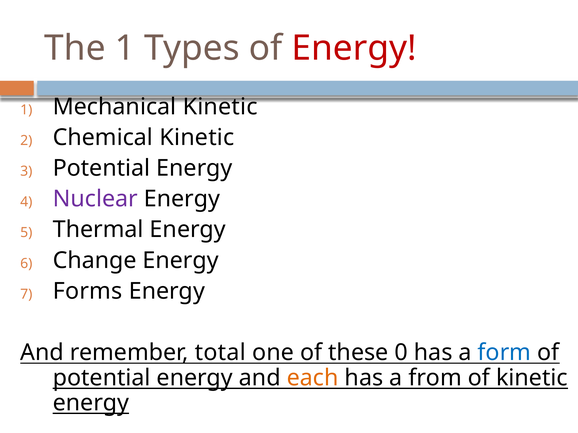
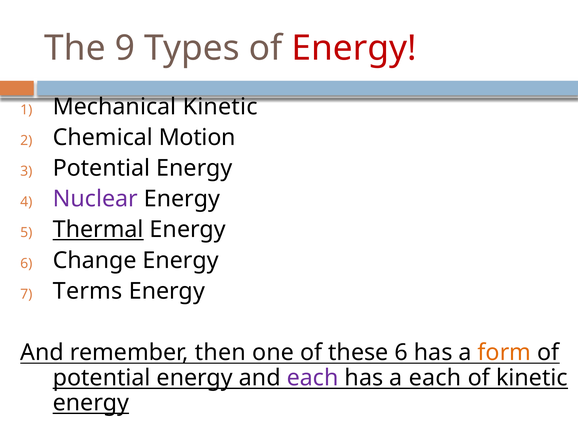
The 1: 1 -> 9
Chemical Kinetic: Kinetic -> Motion
Thermal underline: none -> present
Forms: Forms -> Terms
total: total -> then
these 0: 0 -> 6
form colour: blue -> orange
each at (313, 378) colour: orange -> purple
a from: from -> each
